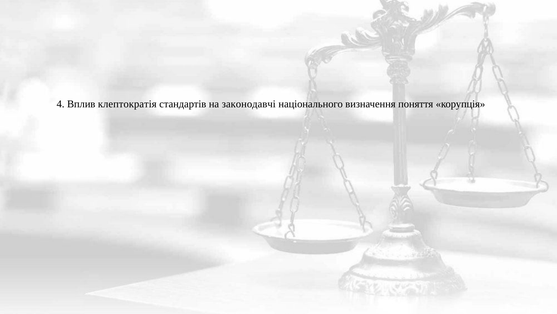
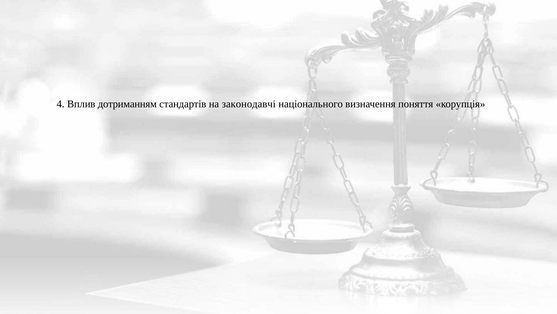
клептократія: клептократія -> дотриманням
